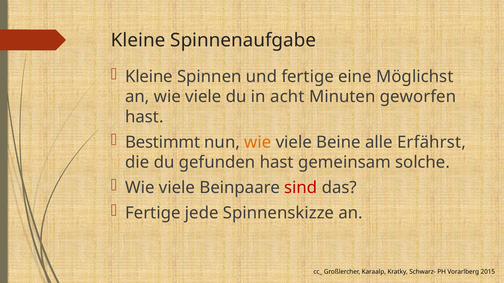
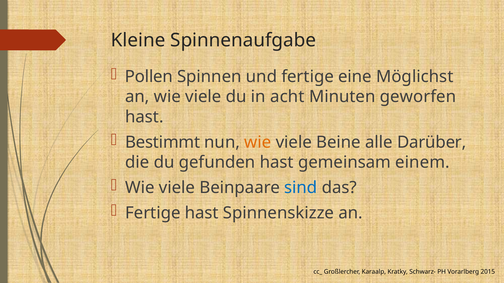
Kleine at (149, 77): Kleine -> Pollen
Erfährst: Erfährst -> Darüber
solche: solche -> einem
sind colour: red -> blue
Fertige jede: jede -> hast
